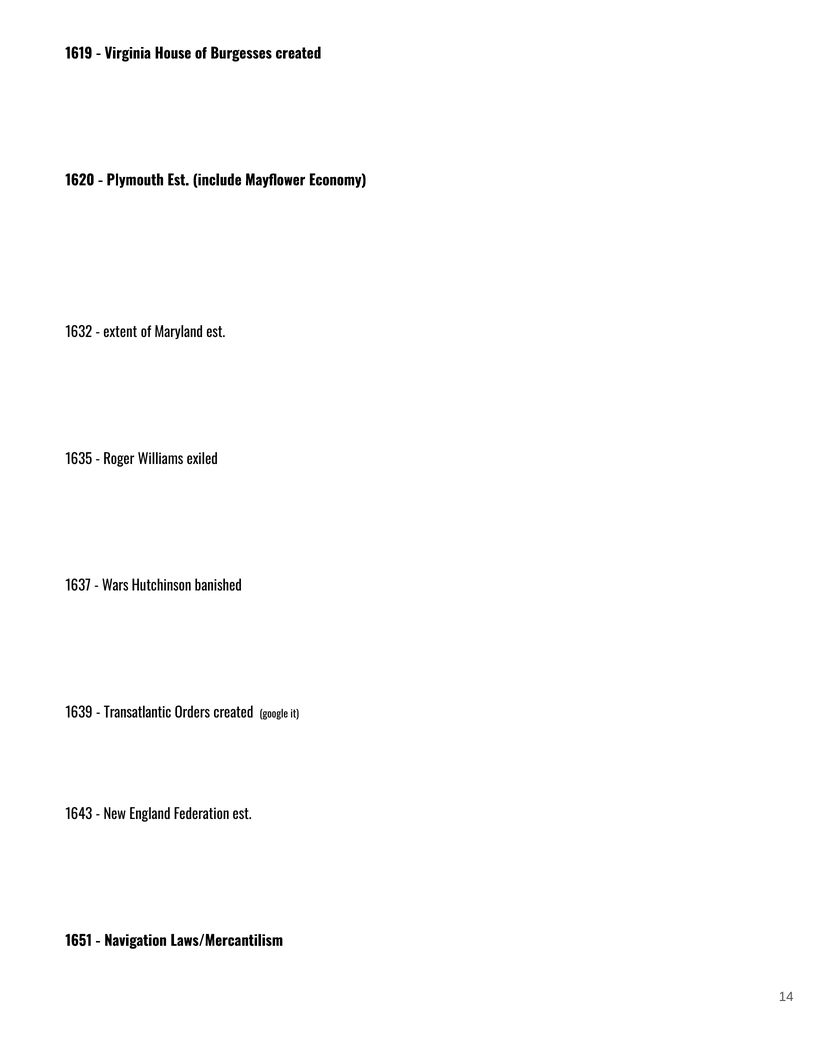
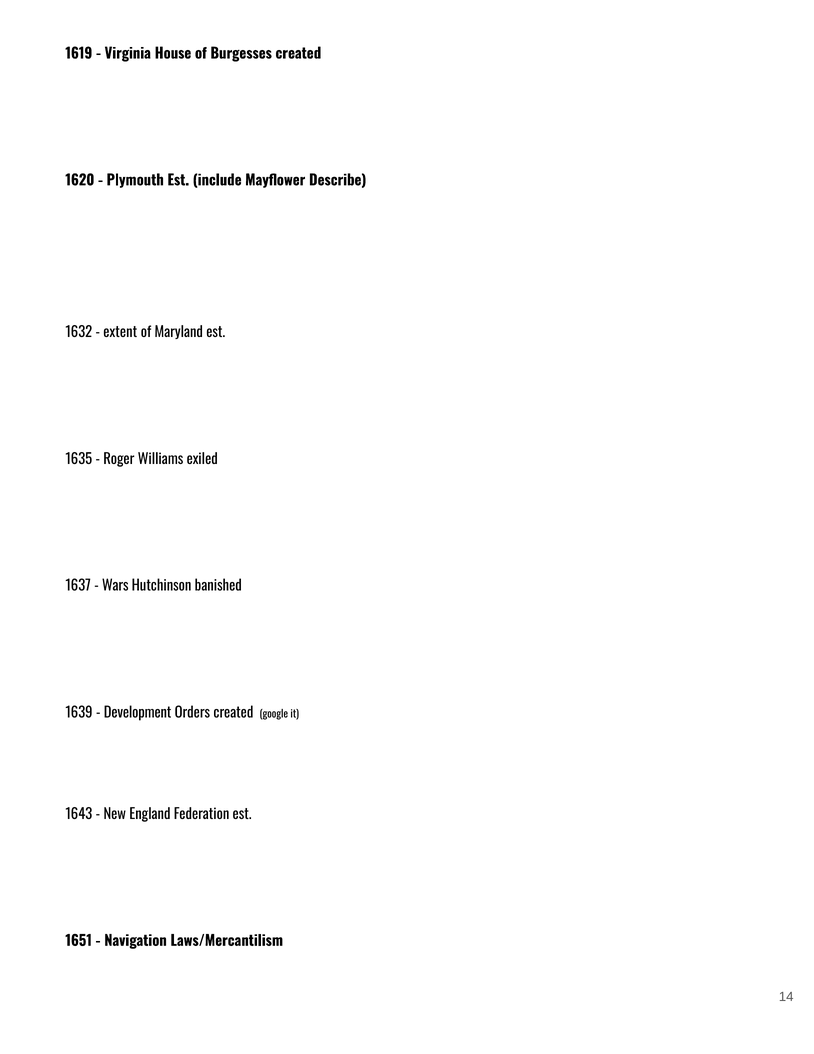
Economy: Economy -> Describe
Transatlantic: Transatlantic -> Development
